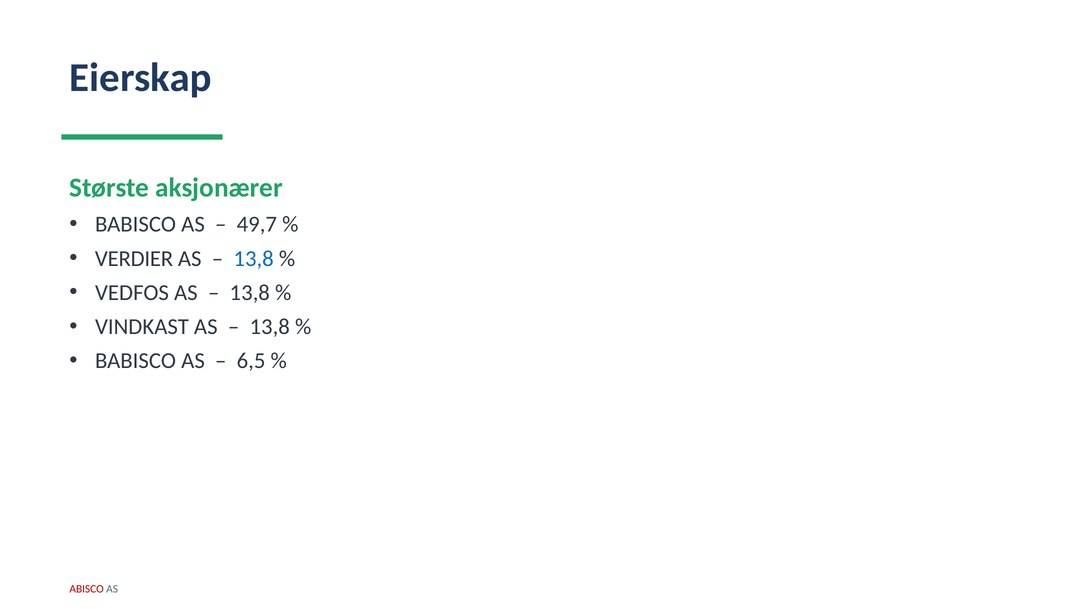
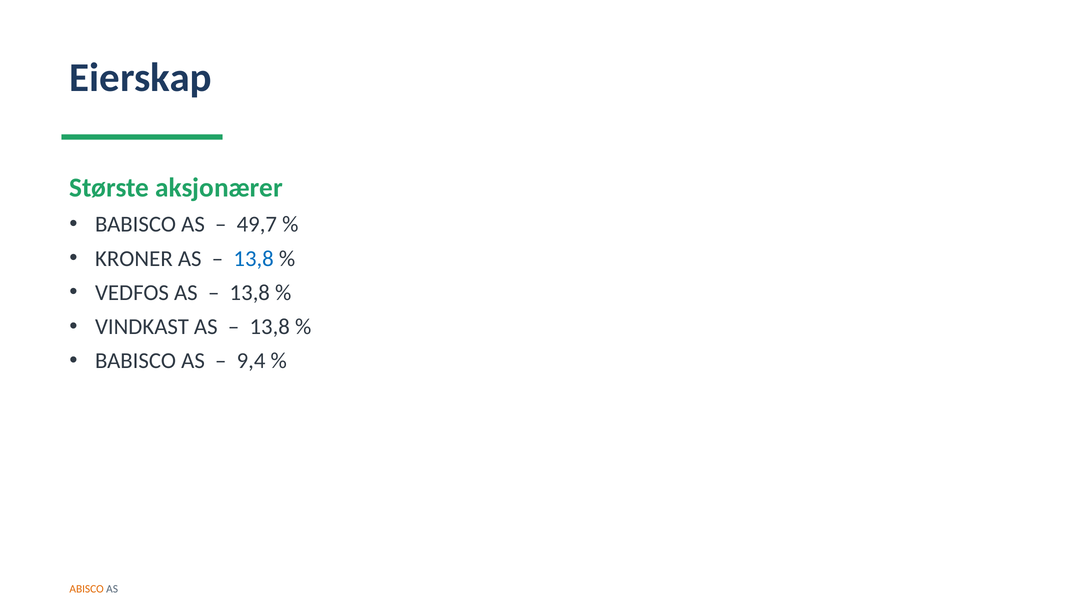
VERDIER: VERDIER -> KRONER
6,5: 6,5 -> 9,4
ABISCO colour: red -> orange
